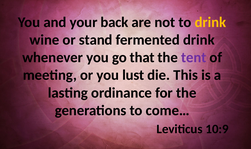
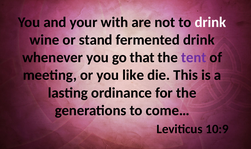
back: back -> with
drink at (210, 22) colour: yellow -> white
lust: lust -> like
